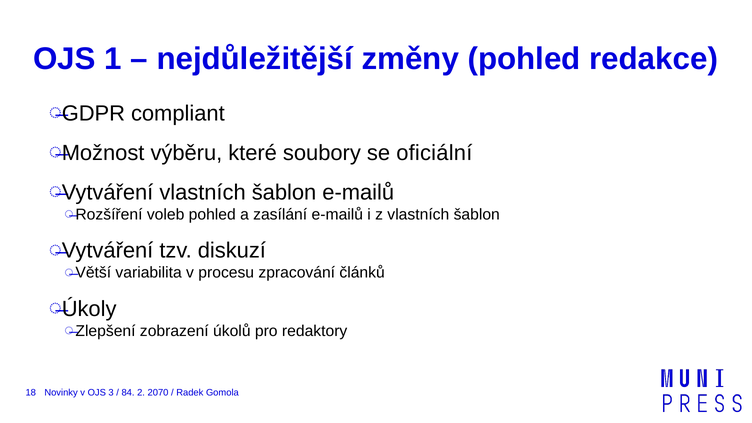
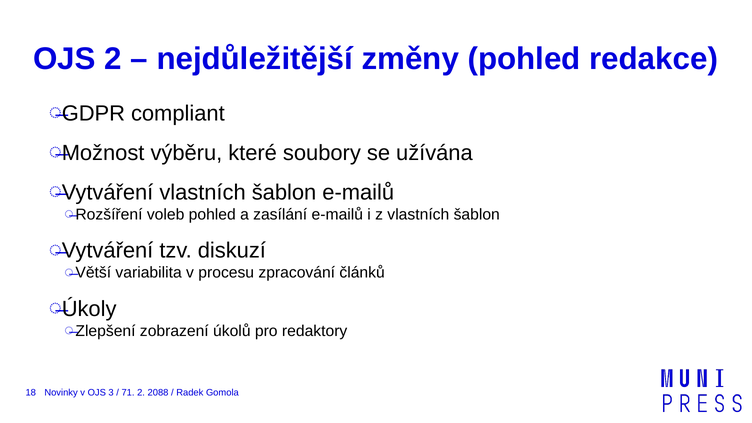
OJS 1: 1 -> 2
oficiální: oficiální -> užívána
84: 84 -> 71
2070: 2070 -> 2088
